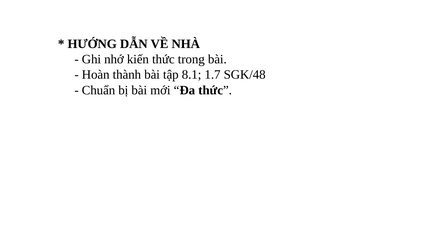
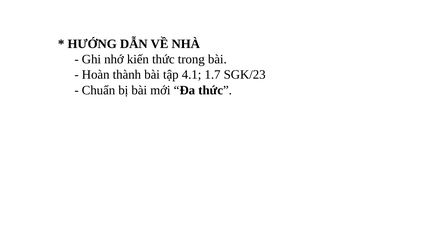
8.1: 8.1 -> 4.1
SGK/48: SGK/48 -> SGK/23
